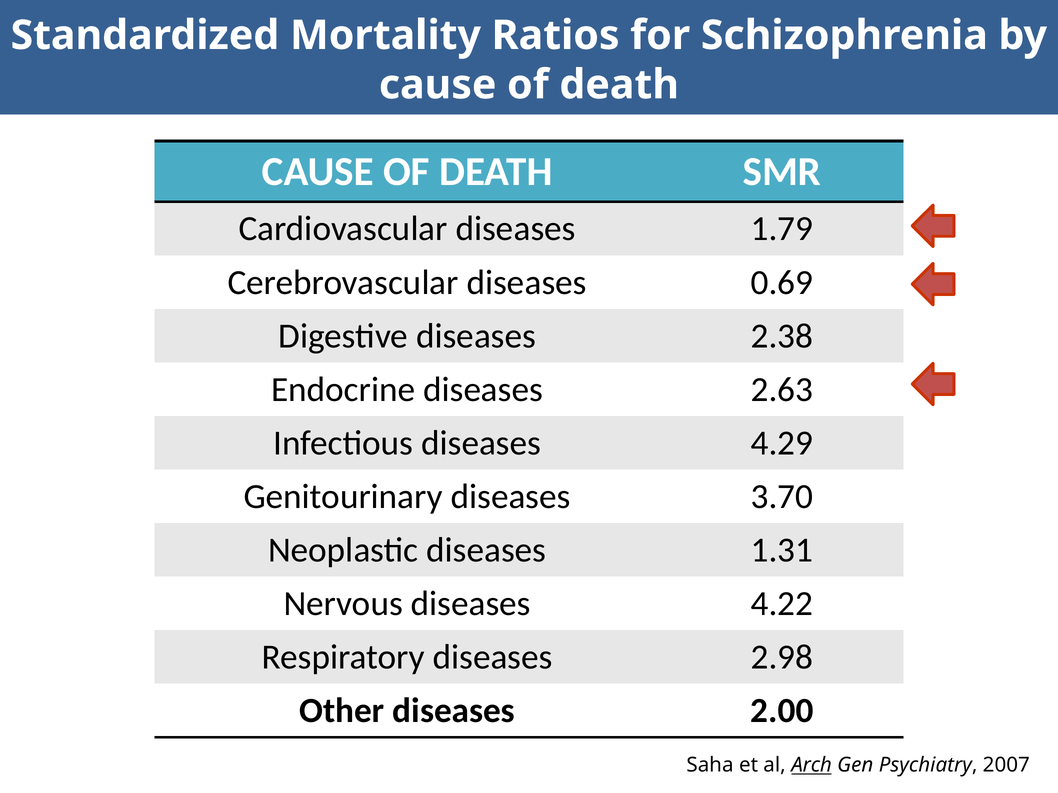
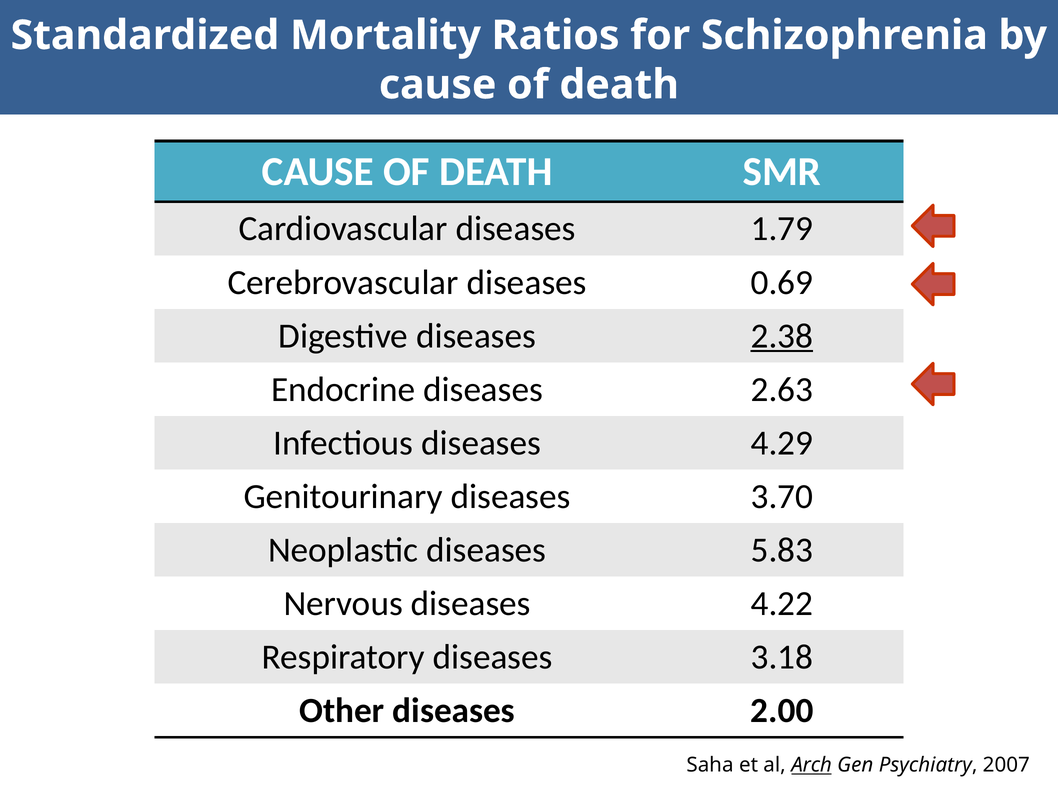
2.38 underline: none -> present
1.31: 1.31 -> 5.83
2.98: 2.98 -> 3.18
